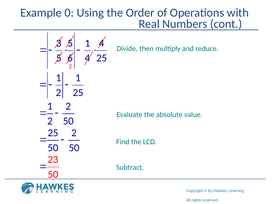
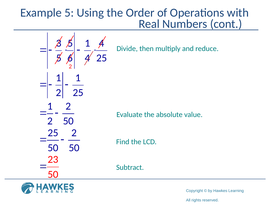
Example 0: 0 -> 5
